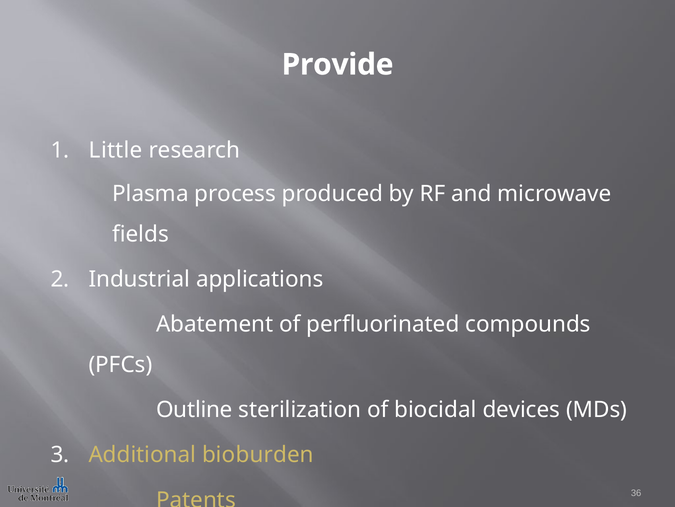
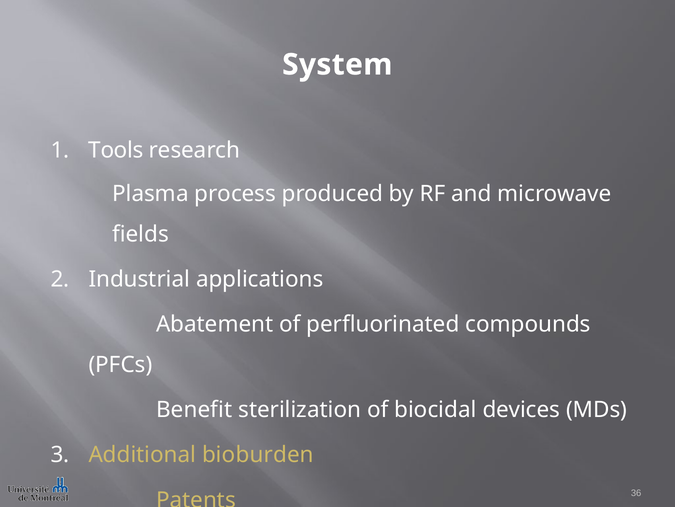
Provide: Provide -> System
Little: Little -> Tools
Outline: Outline -> Benefit
